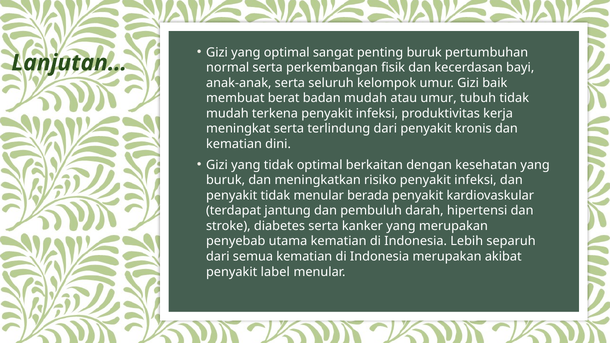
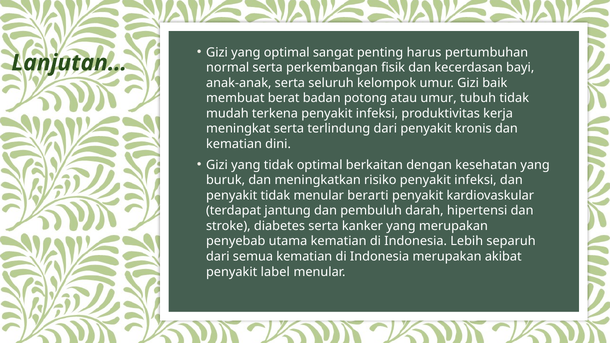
penting buruk: buruk -> harus
badan mudah: mudah -> potong
berada: berada -> berarti
